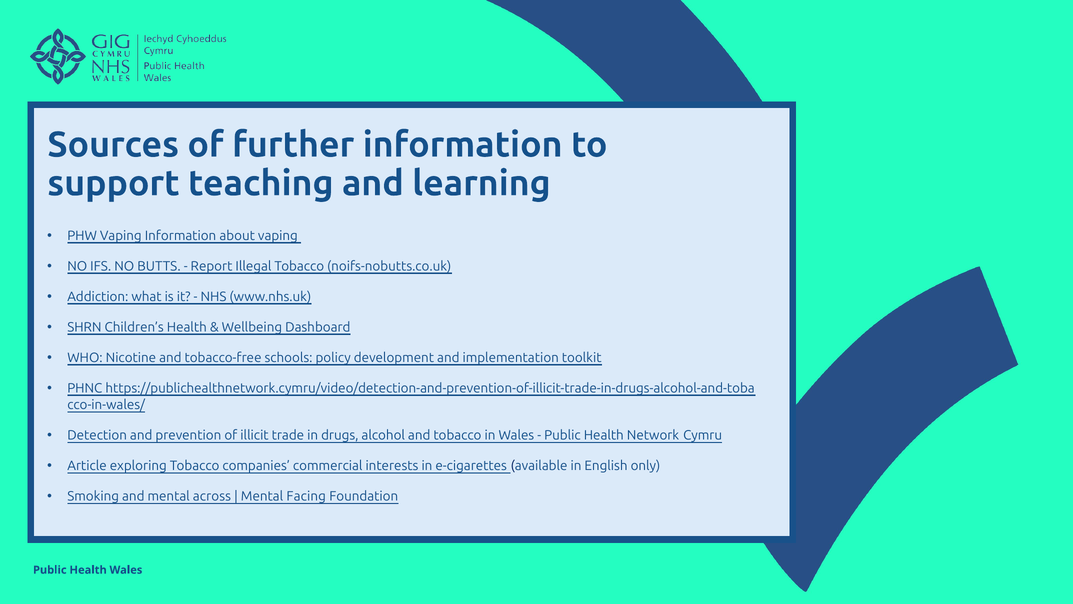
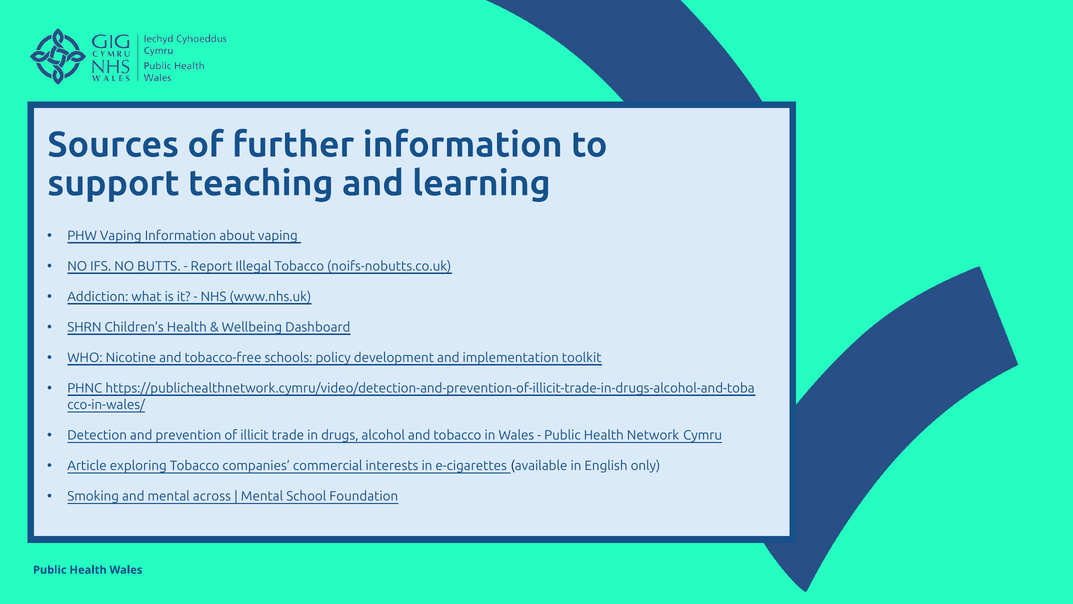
Facing: Facing -> School
